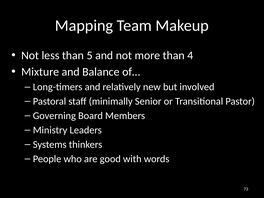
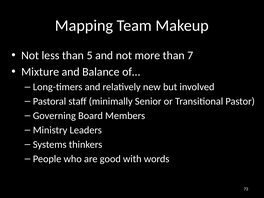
4: 4 -> 7
